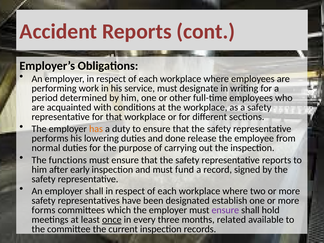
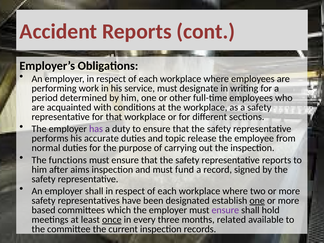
has colour: orange -> purple
lowering: lowering -> accurate
done: done -> topic
early: early -> aims
one at (257, 201) underline: none -> present
forms: forms -> based
